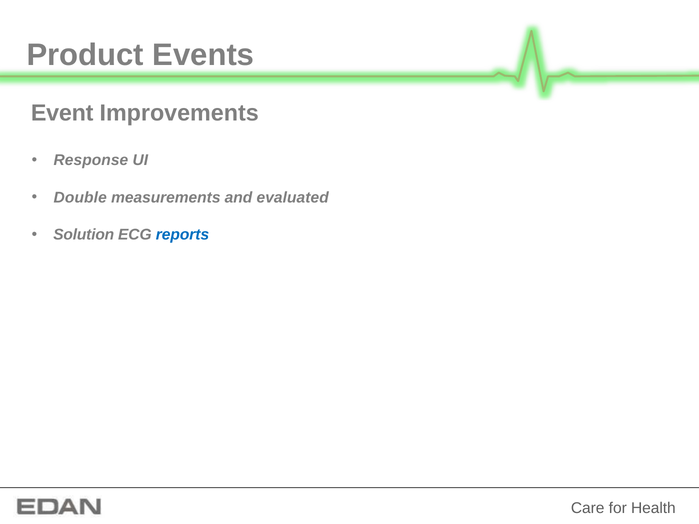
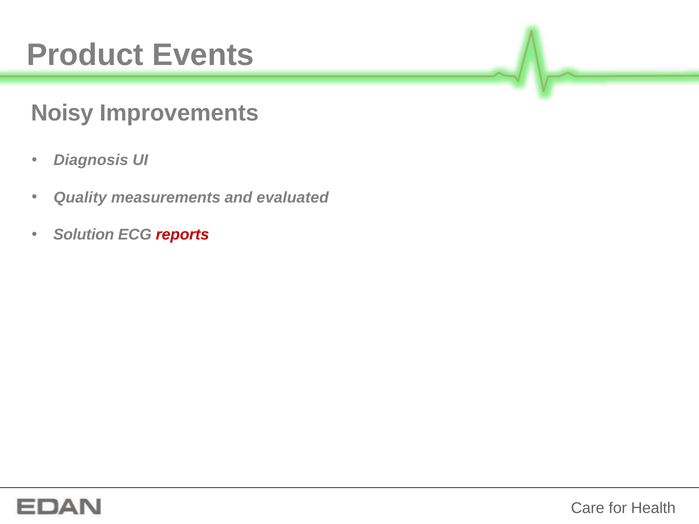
Event: Event -> Noisy
Response: Response -> Diagnosis
Double: Double -> Quality
reports colour: blue -> red
